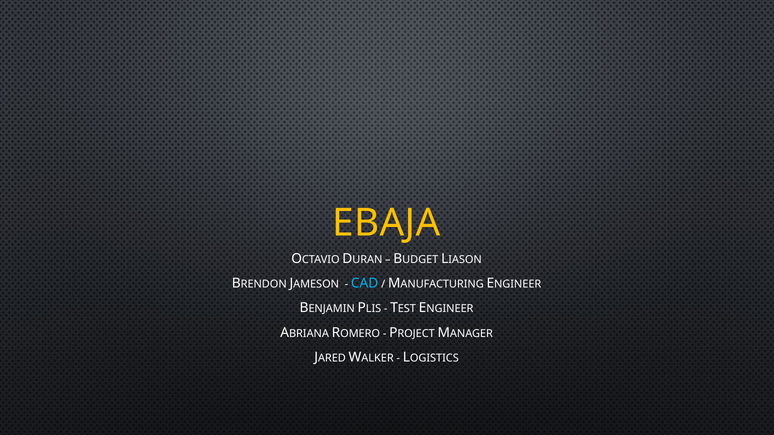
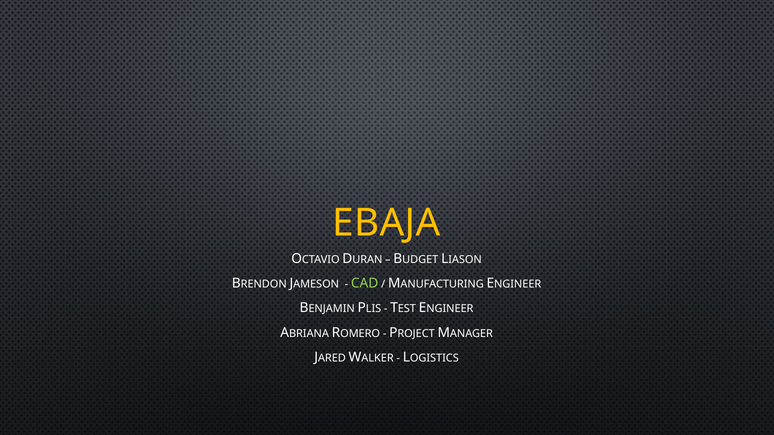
CAD colour: light blue -> light green
